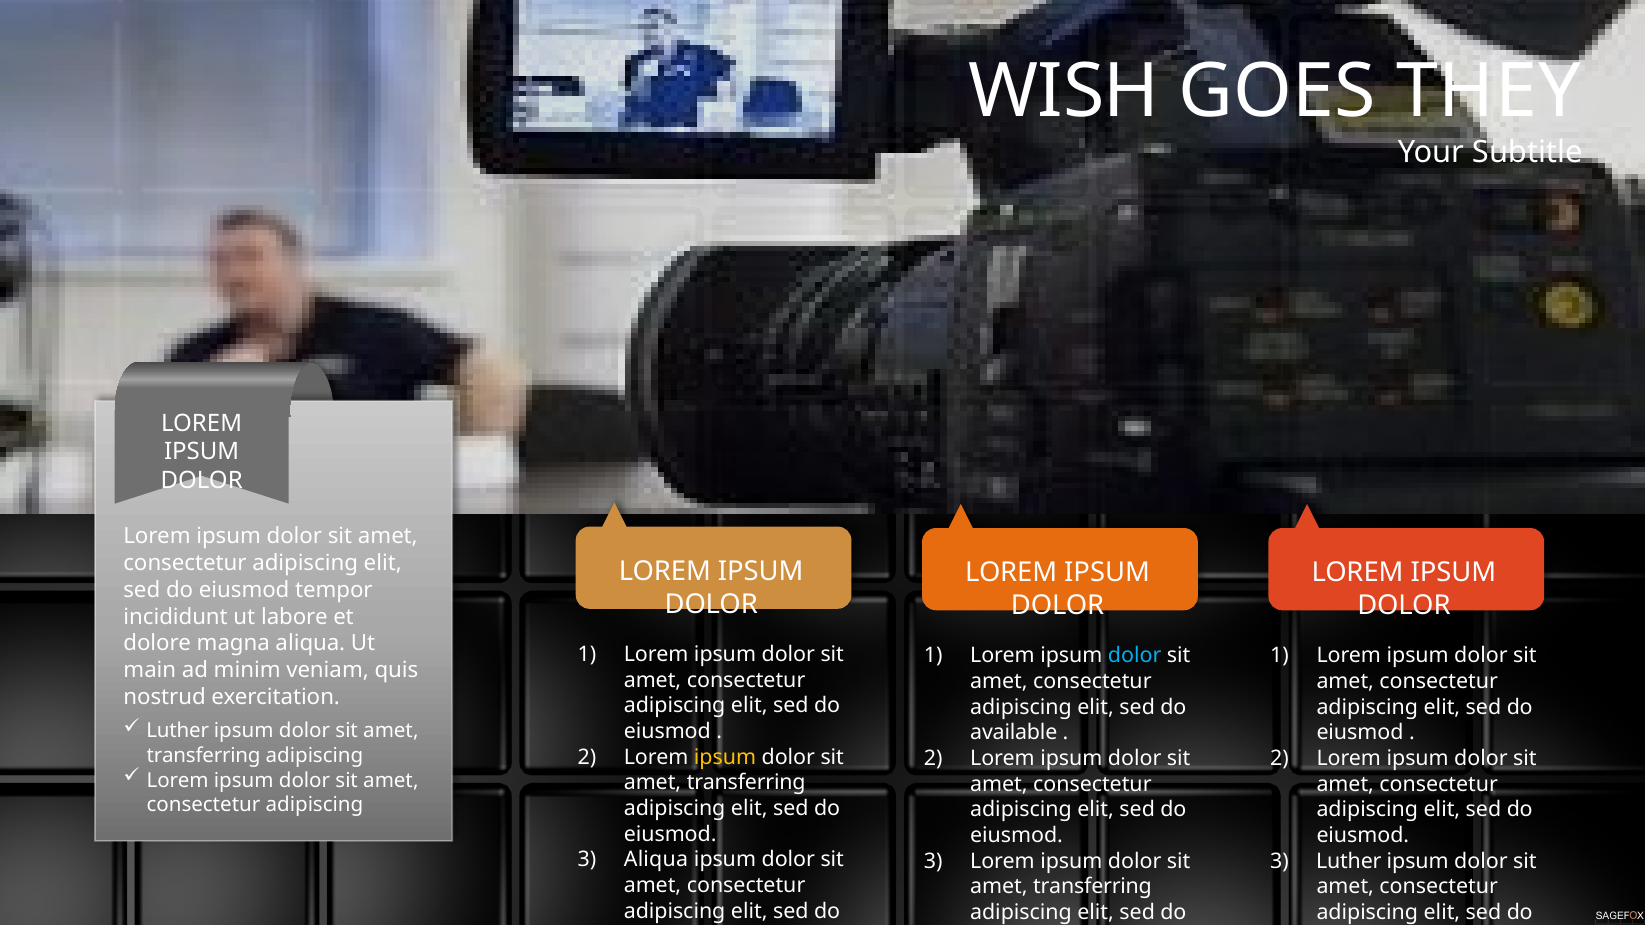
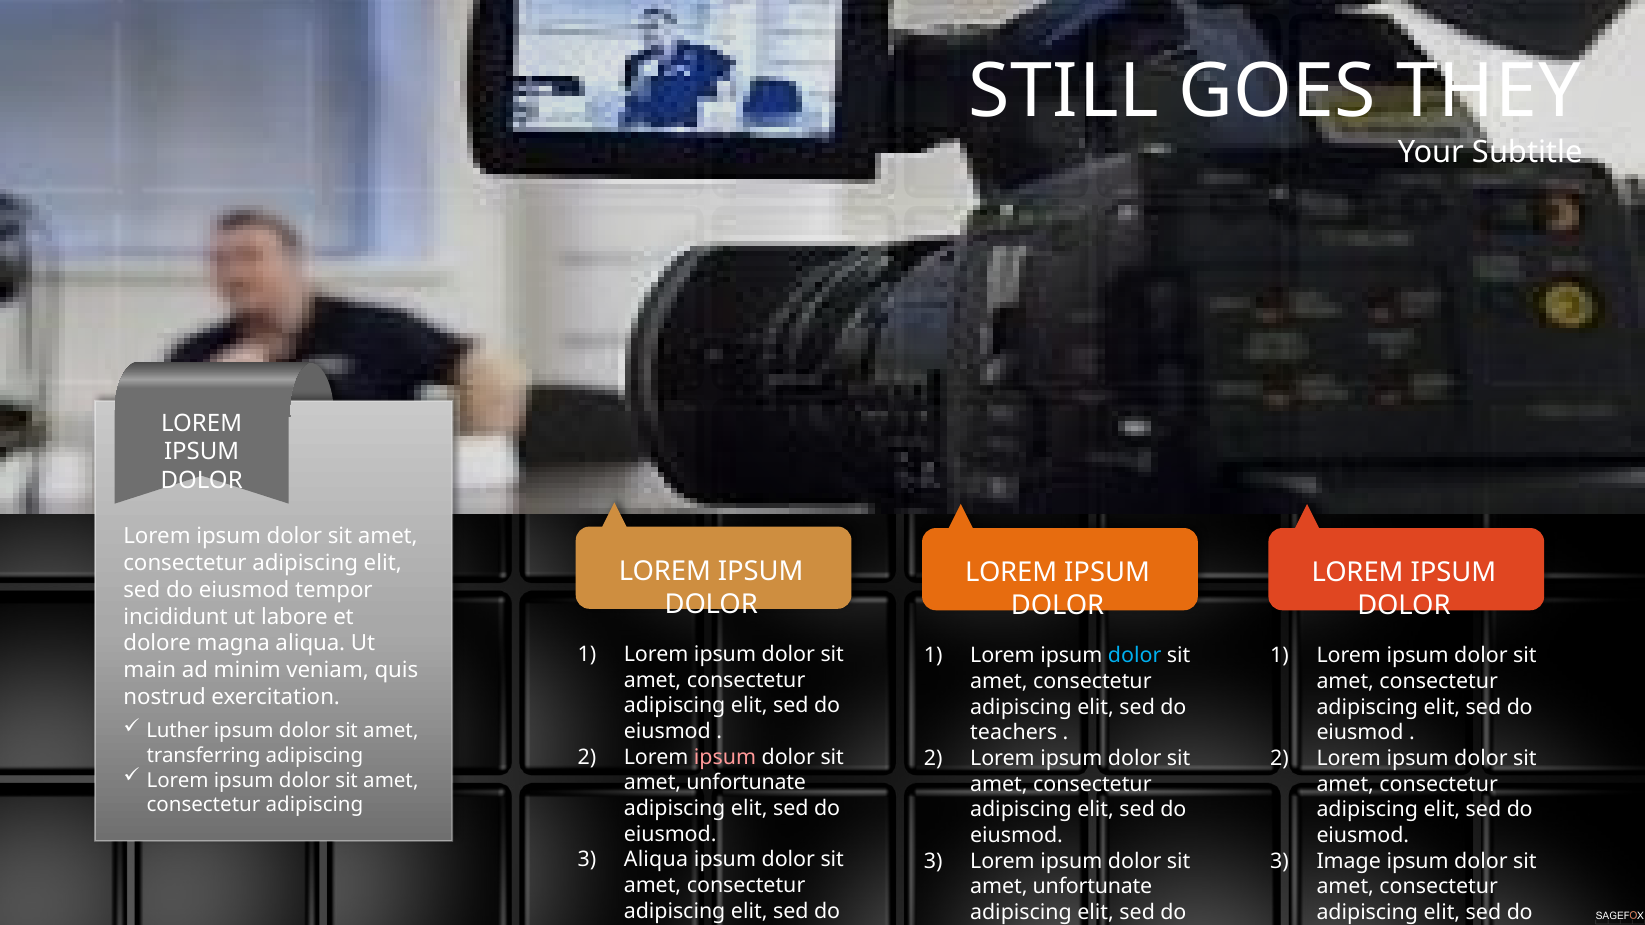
WISH: WISH -> STILL
available: available -> teachers
ipsum at (725, 757) colour: yellow -> pink
transferring at (746, 783): transferring -> unfortunate
Luther at (1349, 862): Luther -> Image
transferring at (1092, 887): transferring -> unfortunate
